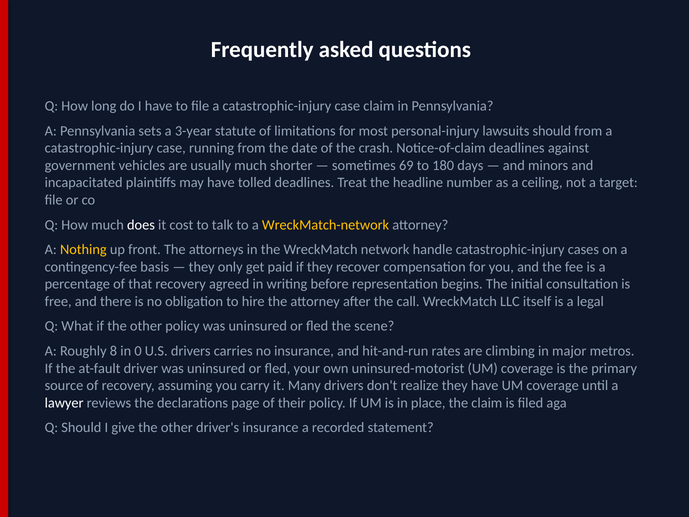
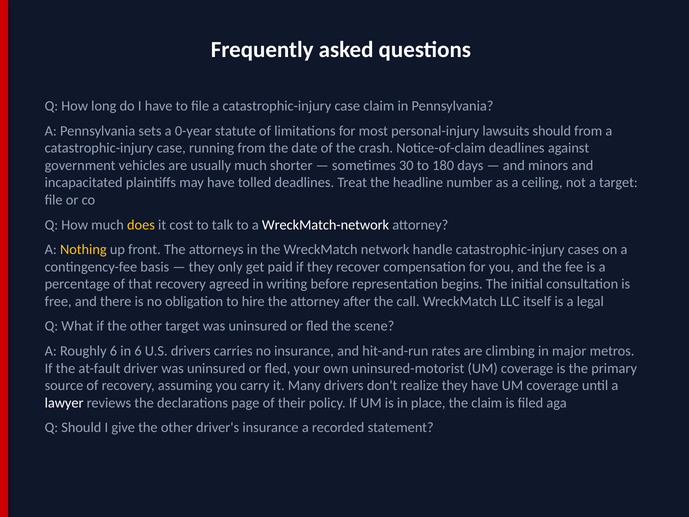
3-year: 3-year -> 0-year
69: 69 -> 30
does colour: white -> yellow
WreckMatch-network colour: yellow -> white
other policy: policy -> target
Roughly 8: 8 -> 6
in 0: 0 -> 6
